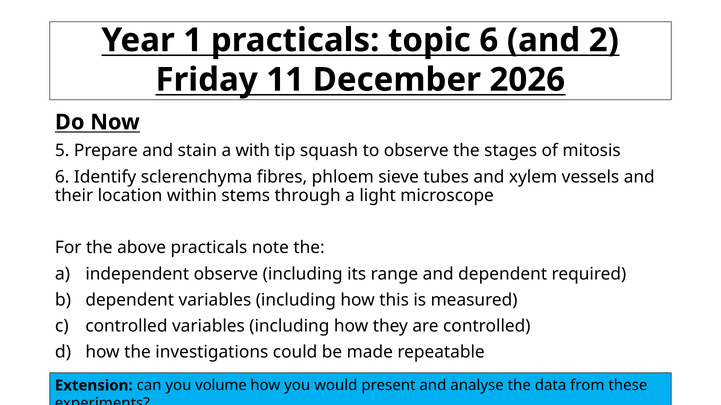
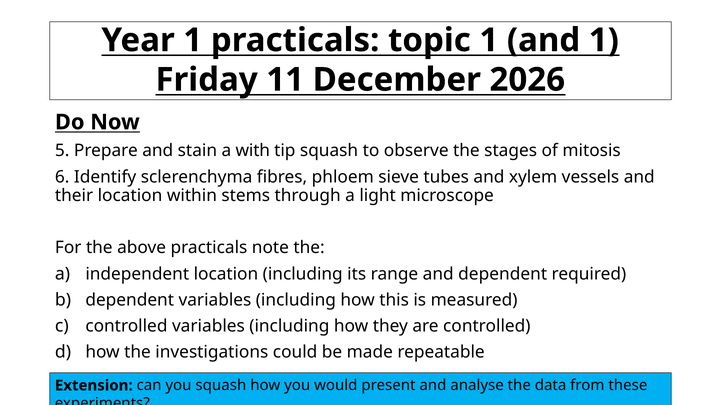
topic 6: 6 -> 1
and 2: 2 -> 1
independent observe: observe -> location
you volume: volume -> squash
